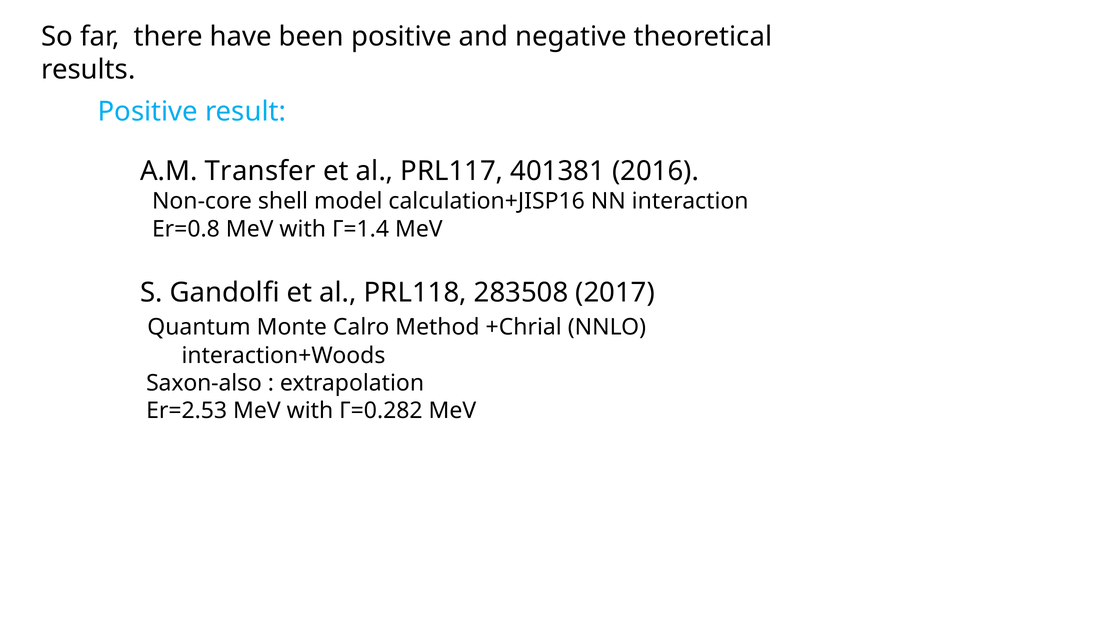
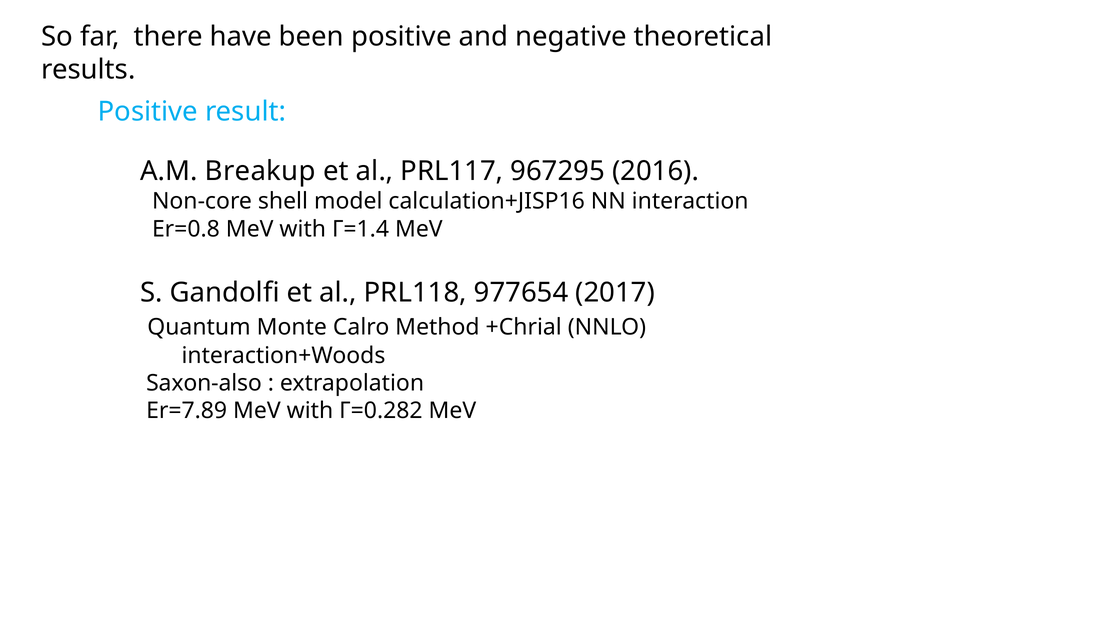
Transfer: Transfer -> Breakup
401381: 401381 -> 967295
283508: 283508 -> 977654
Er=2.53: Er=2.53 -> Er=7.89
